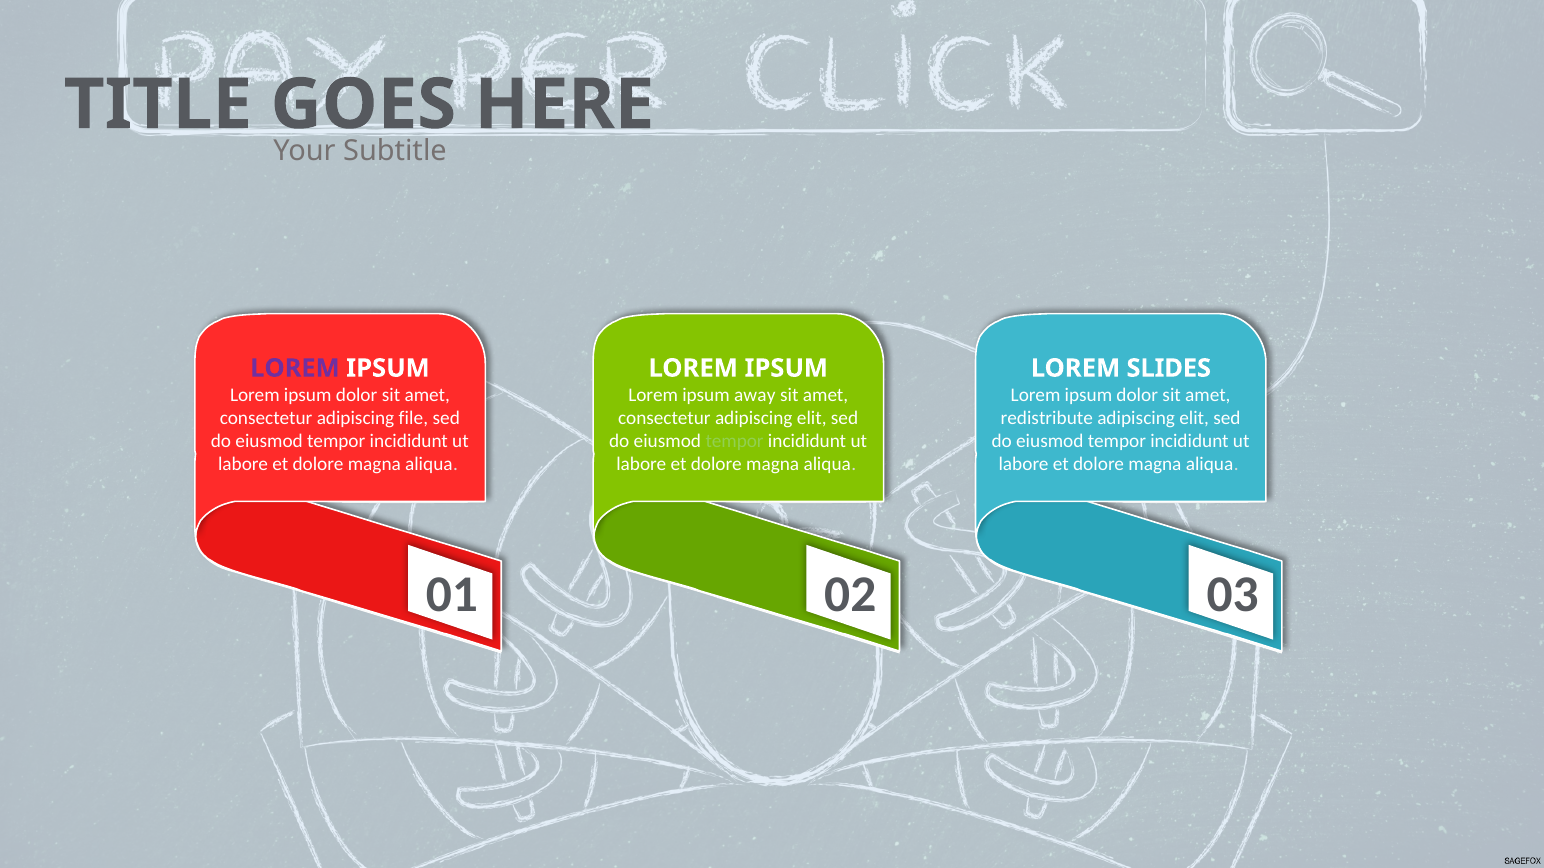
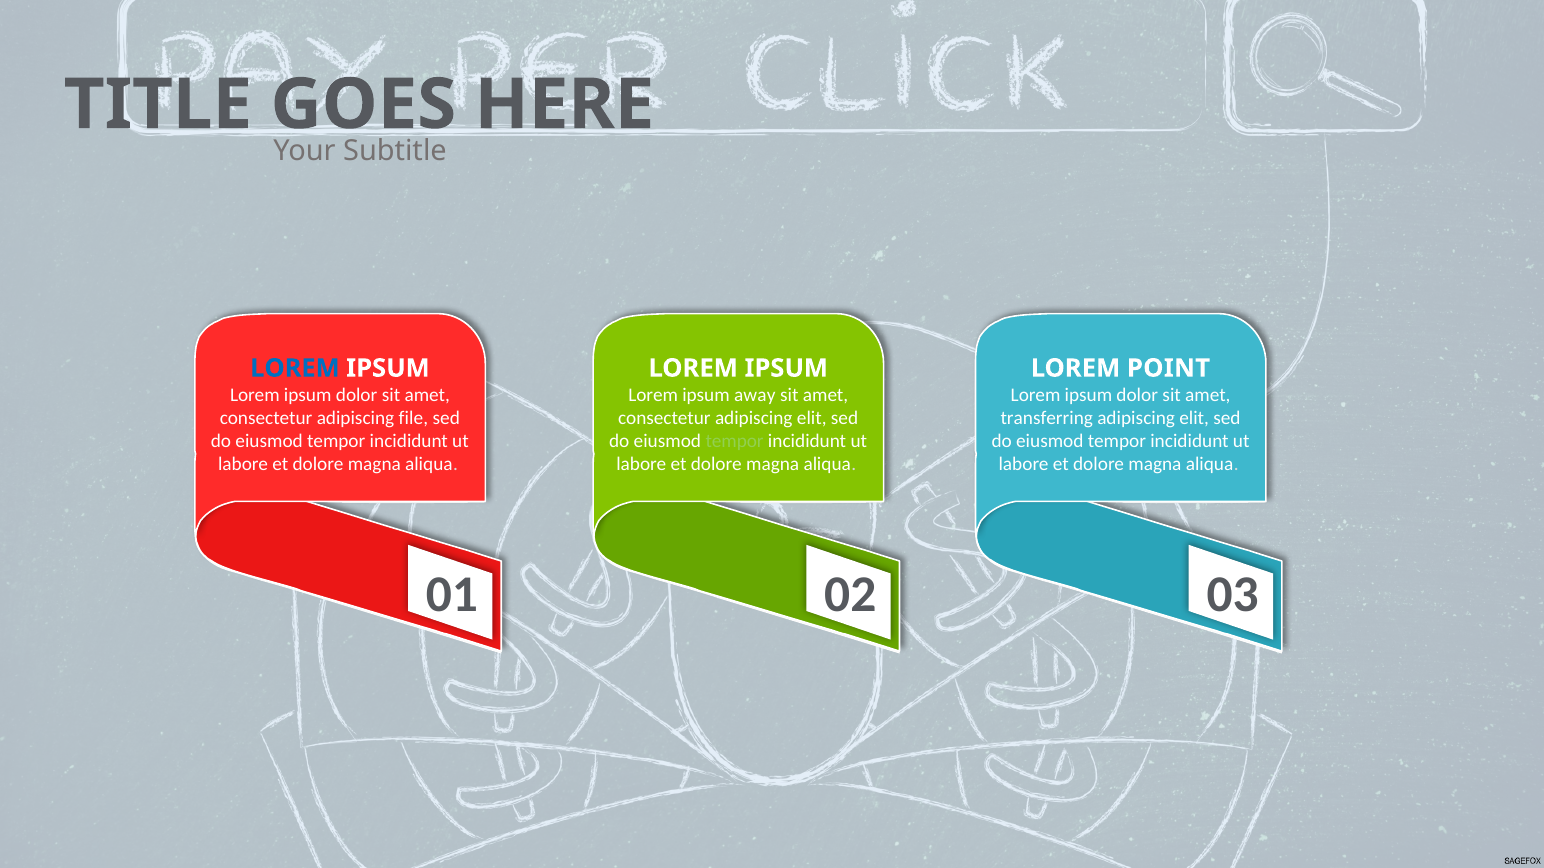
LOREM at (295, 368) colour: purple -> blue
SLIDES: SLIDES -> POINT
redistribute: redistribute -> transferring
